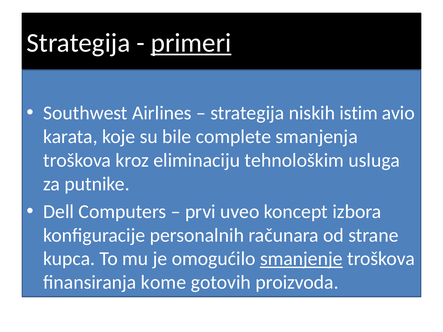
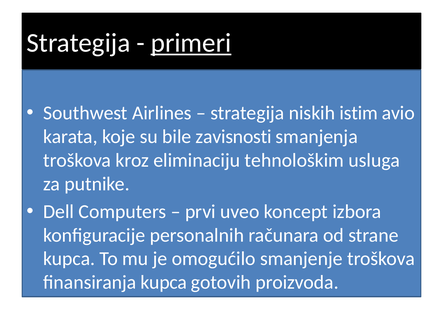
complete: complete -> zavisnosti
smanjenje underline: present -> none
finansiranja kome: kome -> kupca
